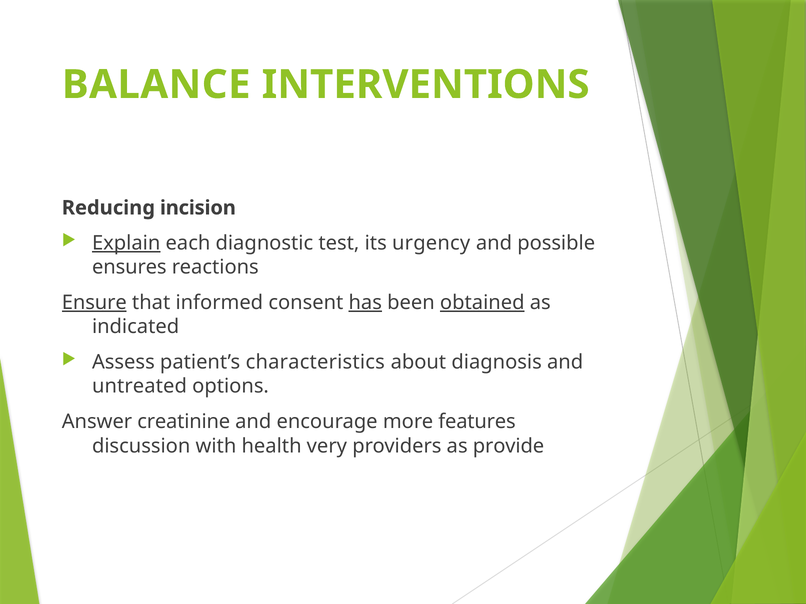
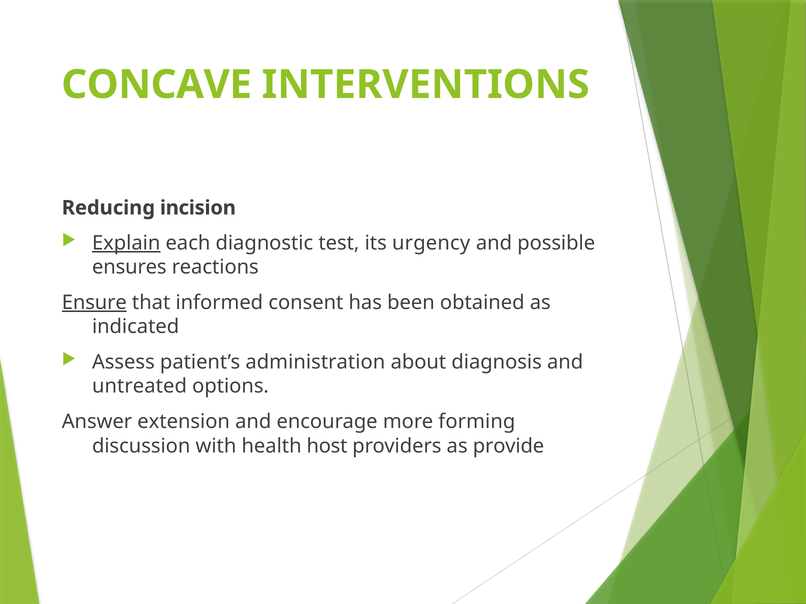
BALANCE: BALANCE -> CONCAVE
has underline: present -> none
obtained underline: present -> none
characteristics: characteristics -> administration
creatinine: creatinine -> extension
features: features -> forming
very: very -> host
